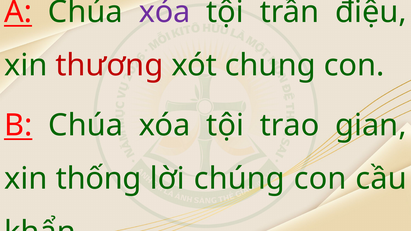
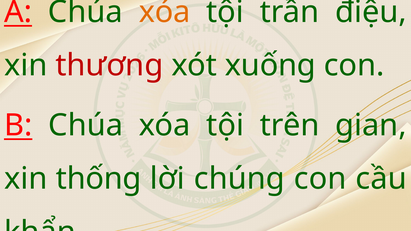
xóa at (165, 12) colour: purple -> orange
chung: chung -> xuống
trao: trao -> trên
